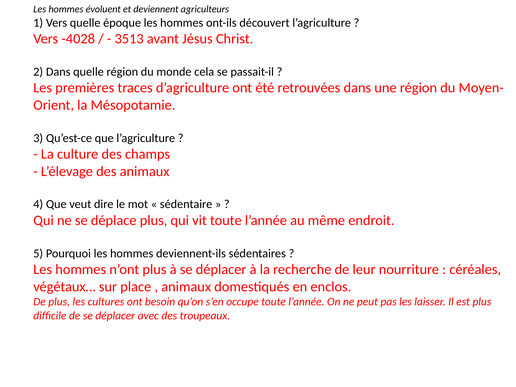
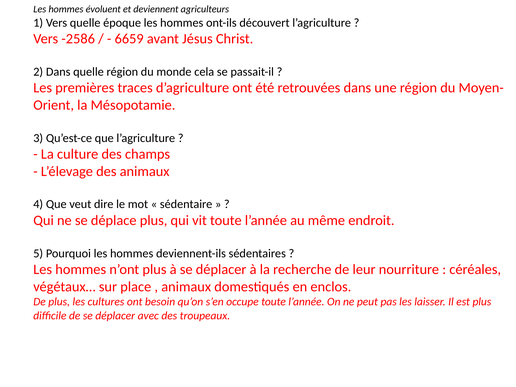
-4028: -4028 -> -2586
3513: 3513 -> 6659
